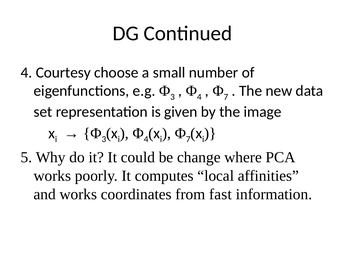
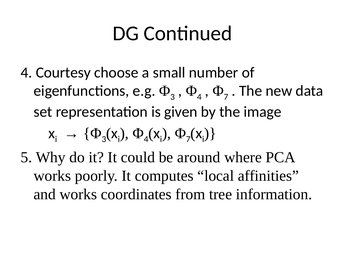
change: change -> around
fast: fast -> tree
